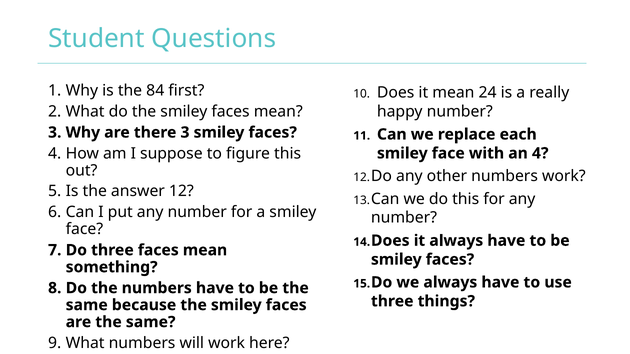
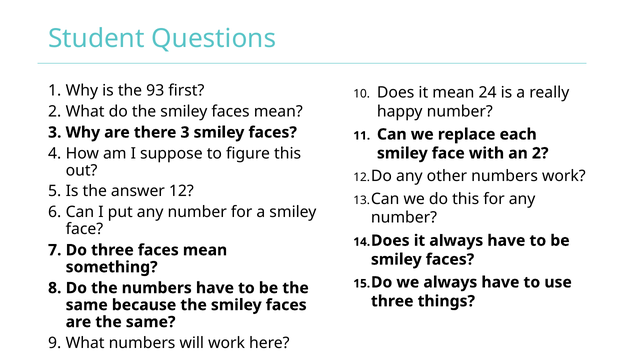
84: 84 -> 93
an 4: 4 -> 2
